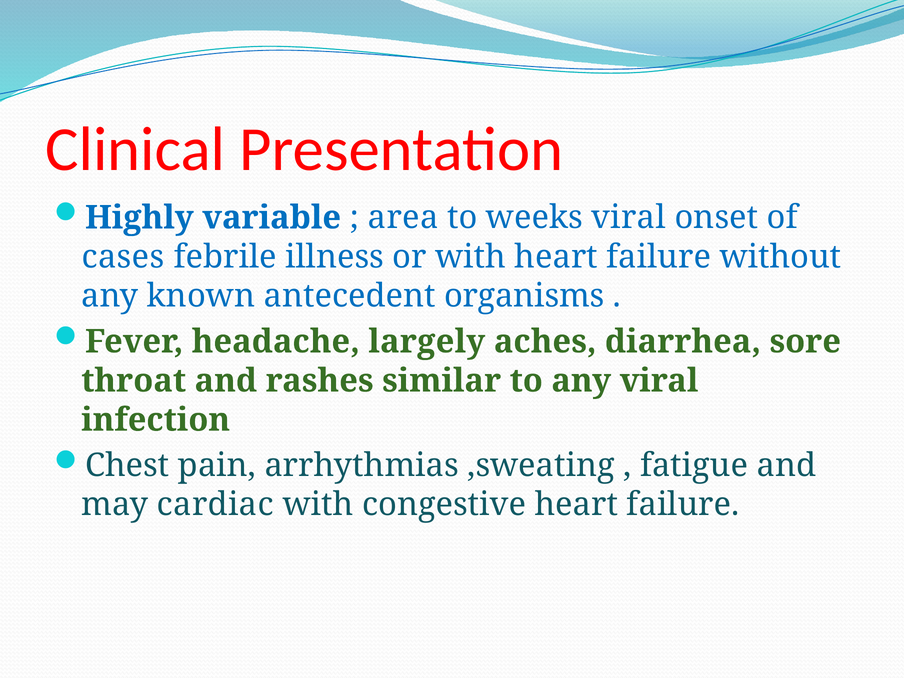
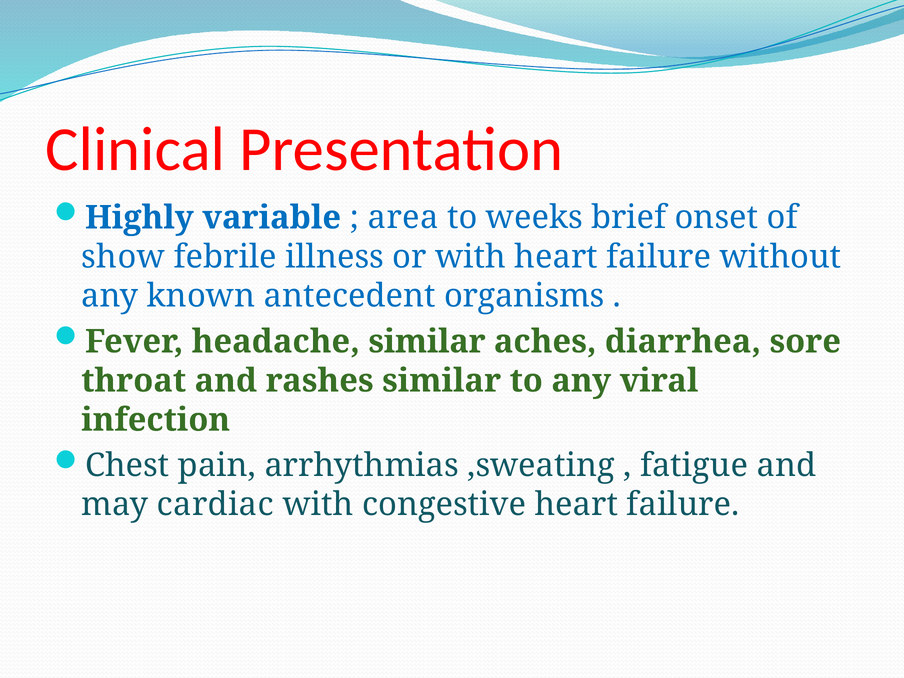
weeks viral: viral -> brief
cases: cases -> show
headache largely: largely -> similar
